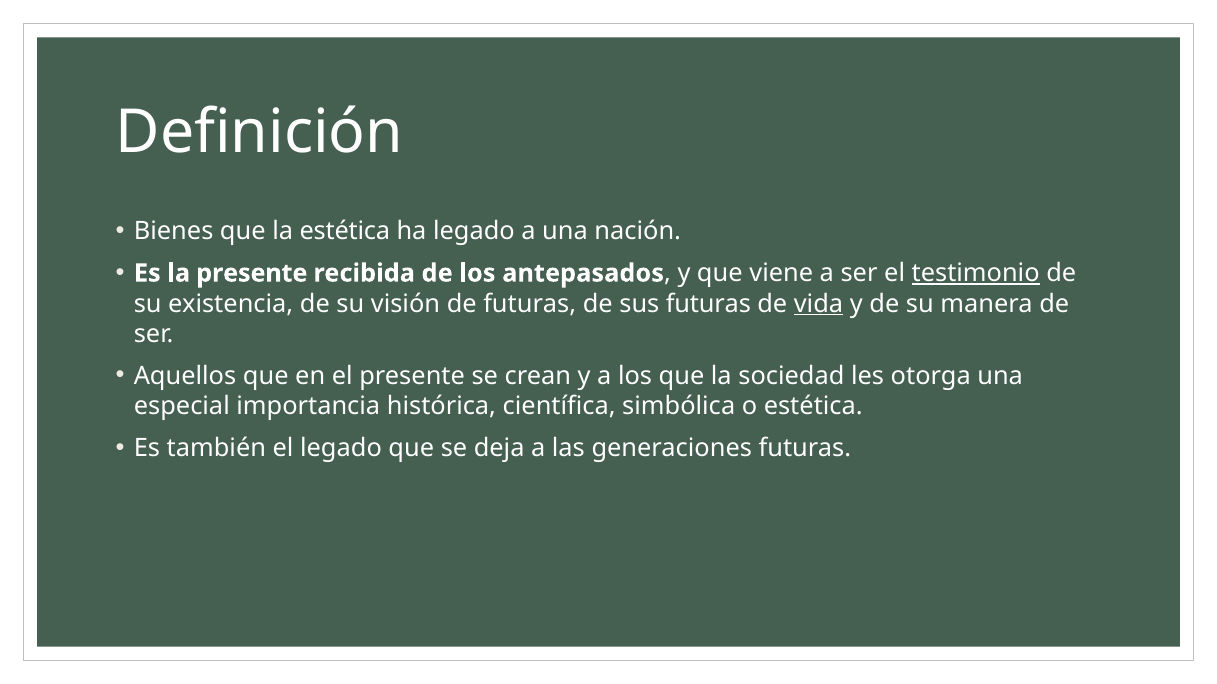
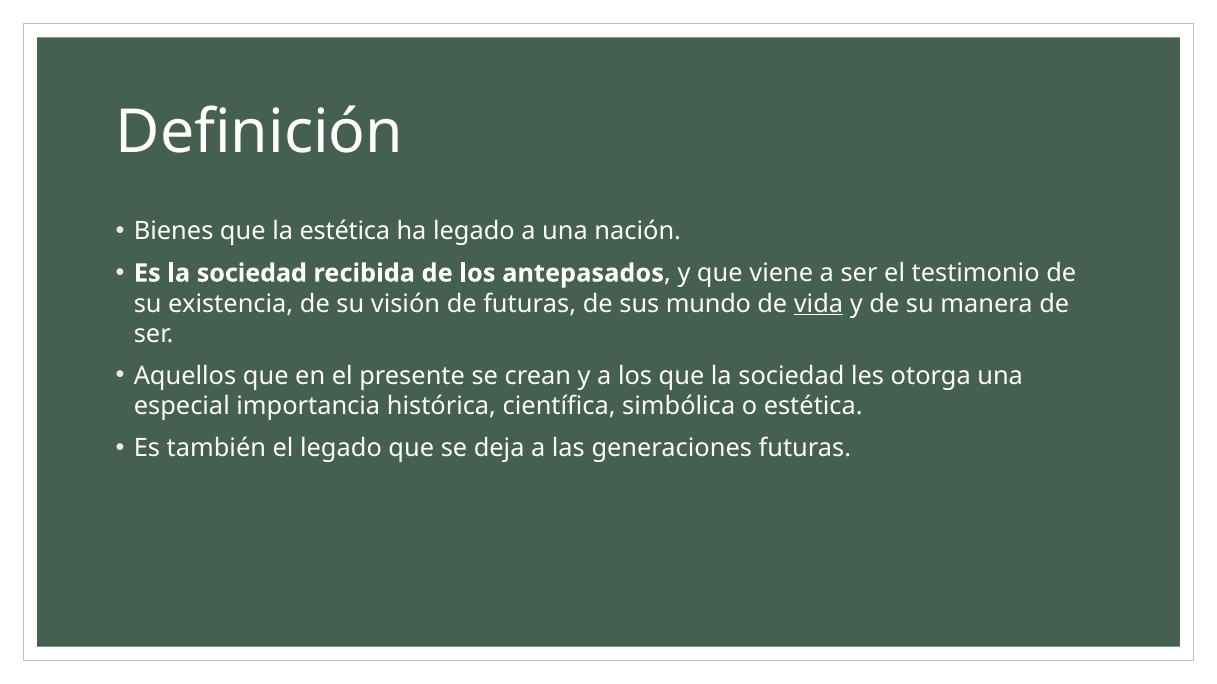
Es la presente: presente -> sociedad
testimonio underline: present -> none
sus futuras: futuras -> mundo
